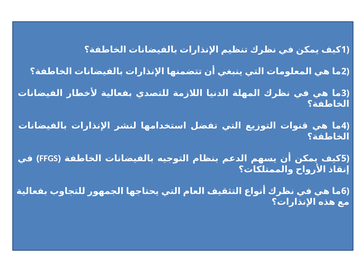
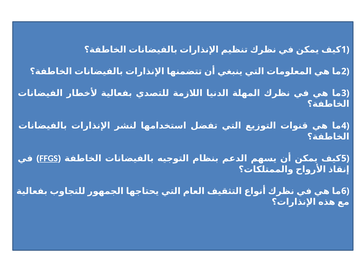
FFGS at (49, 159) underline: none -> present
